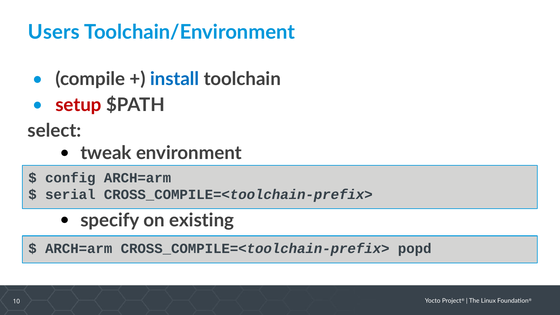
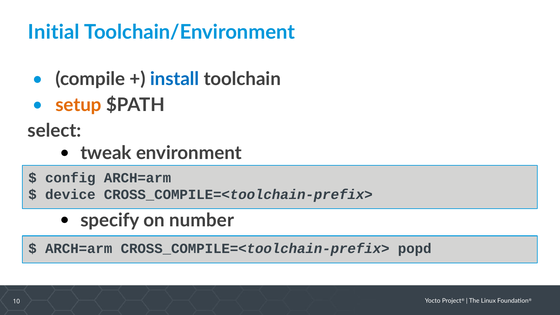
Users: Users -> Initial
setup colour: red -> orange
serial: serial -> device
existing: existing -> number
